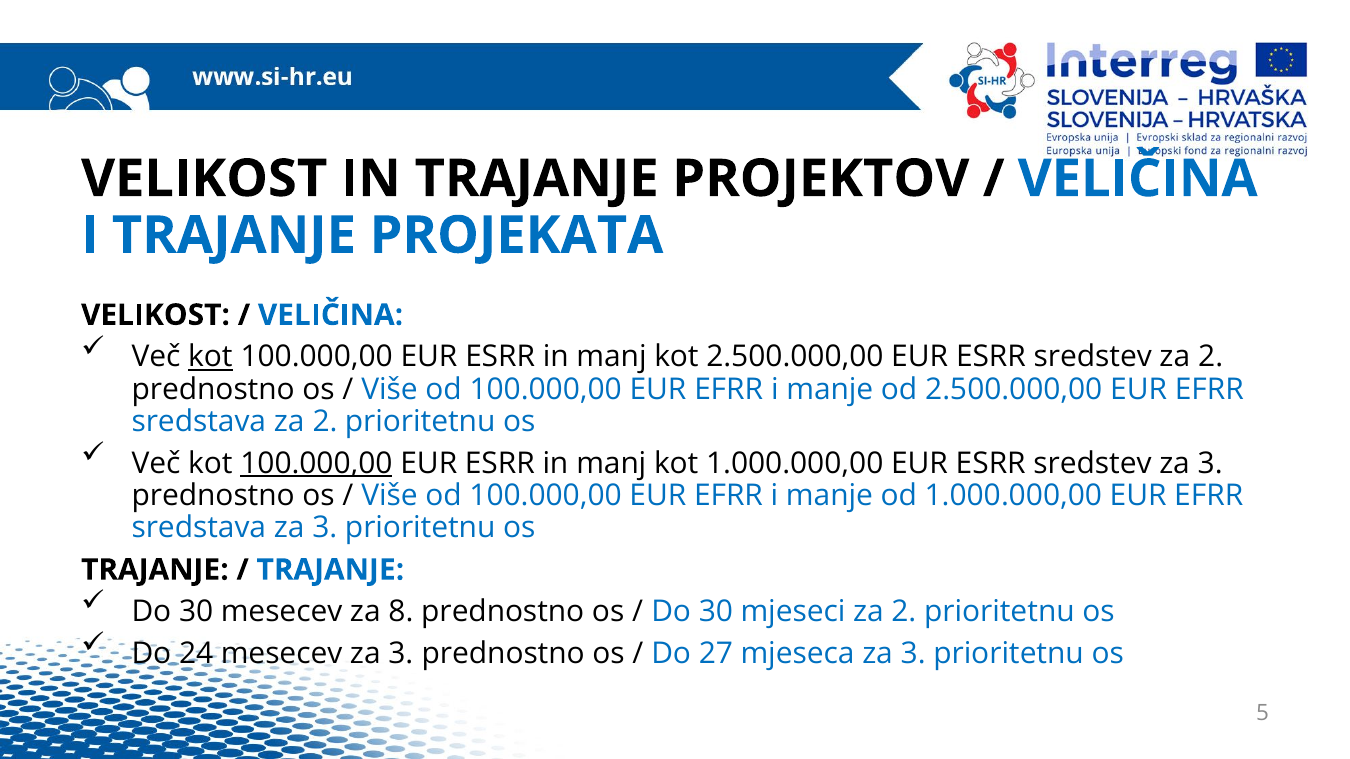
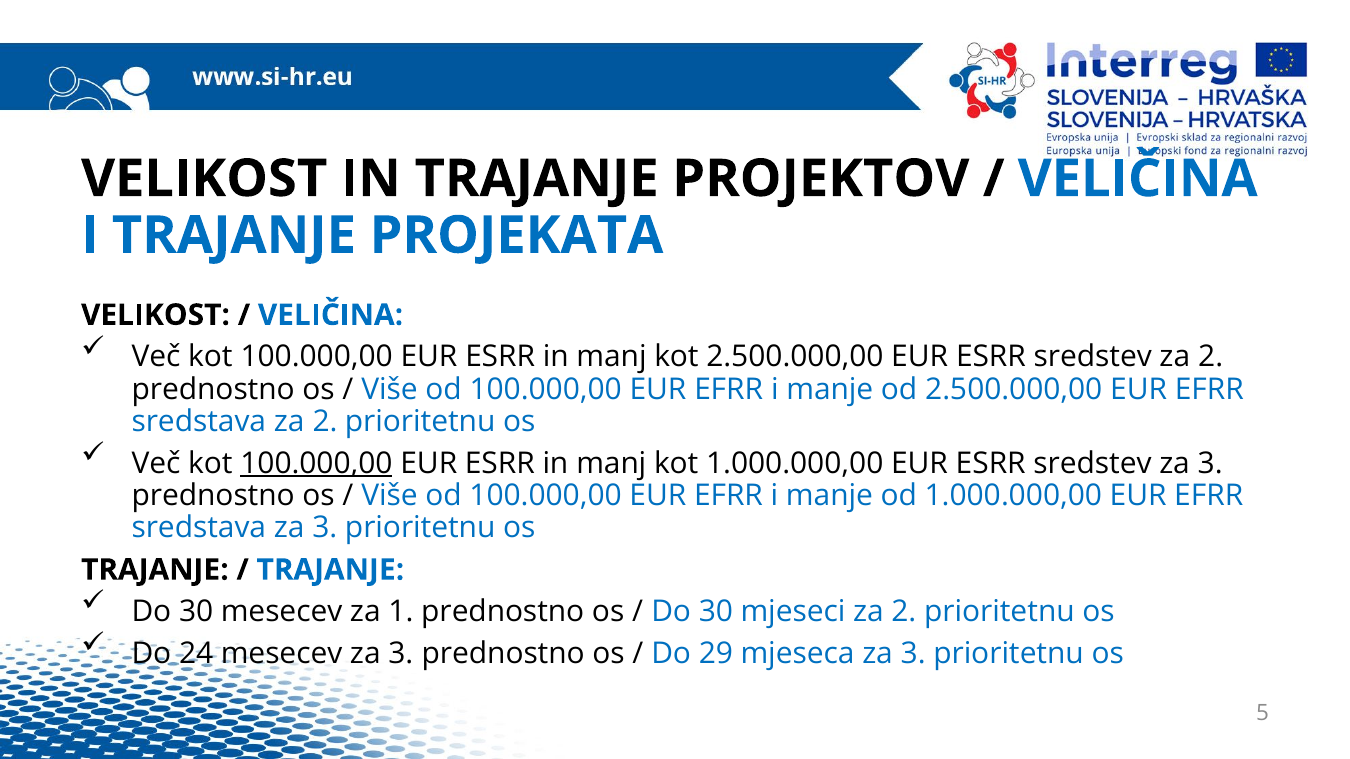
kot at (210, 357) underline: present -> none
8: 8 -> 1
27: 27 -> 29
